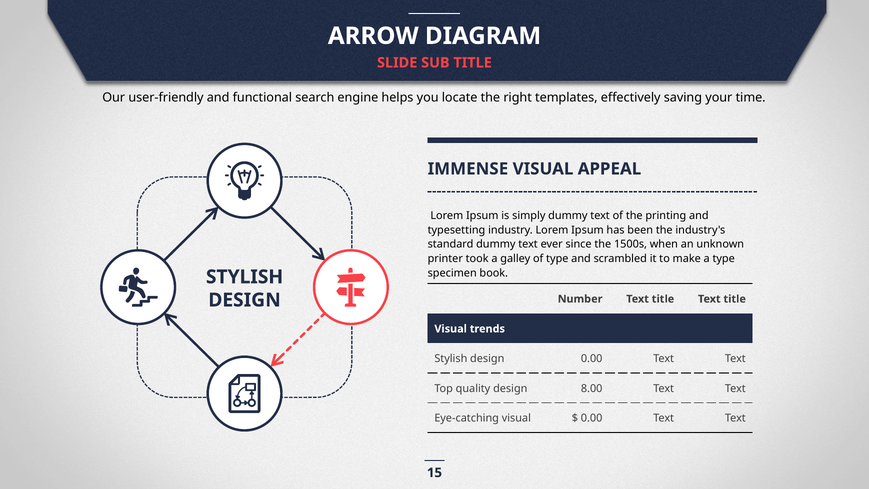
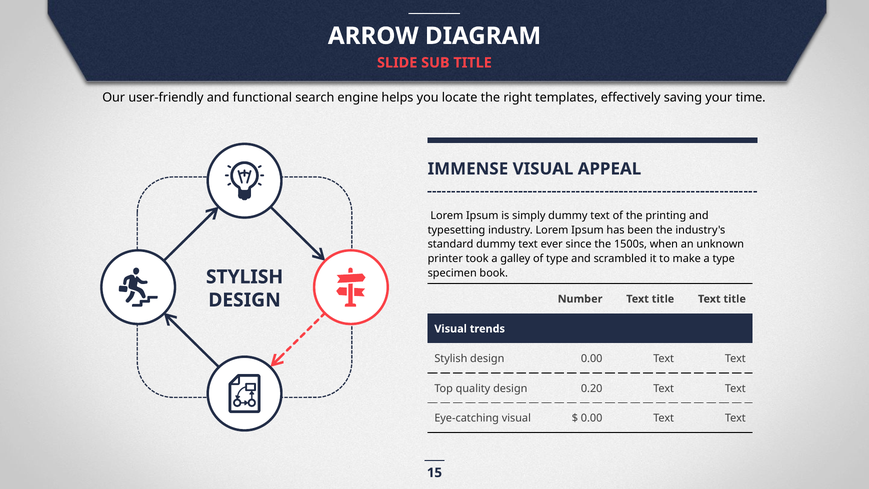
8.00: 8.00 -> 0.20
